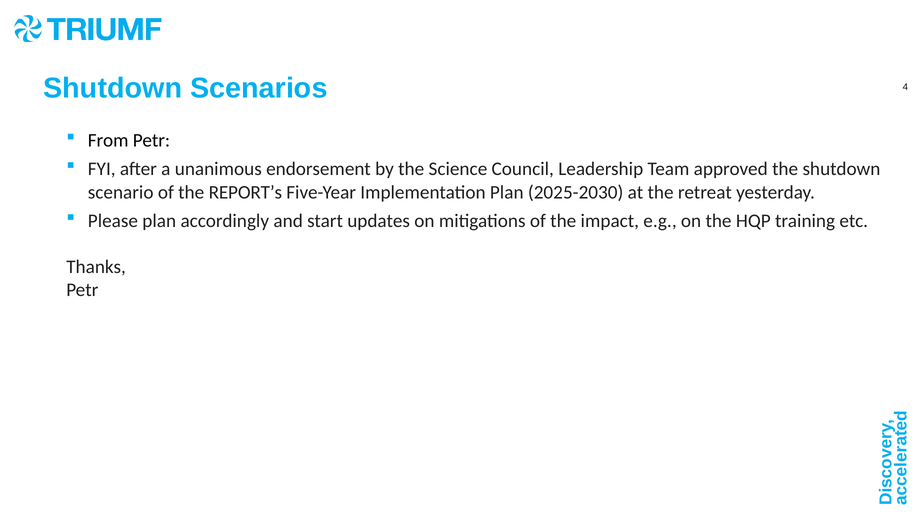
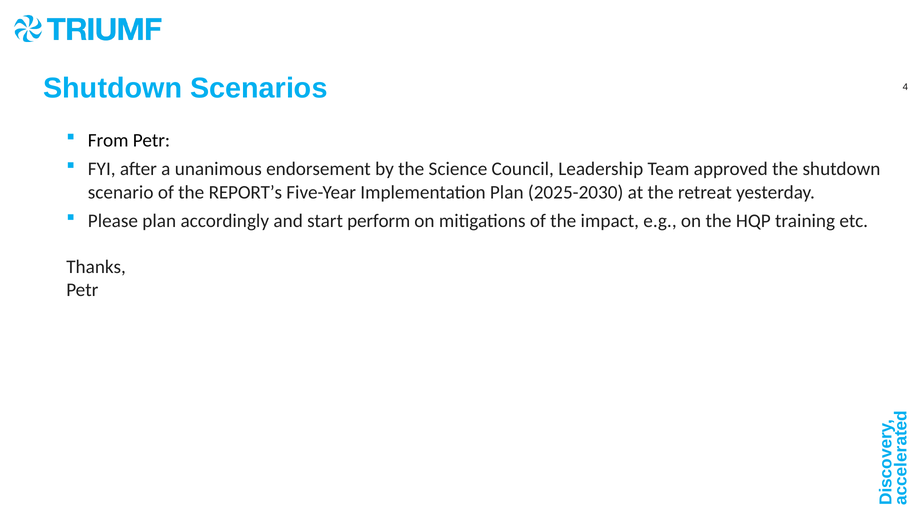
updates: updates -> perform
